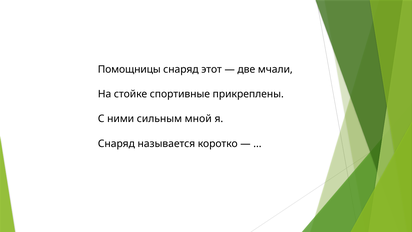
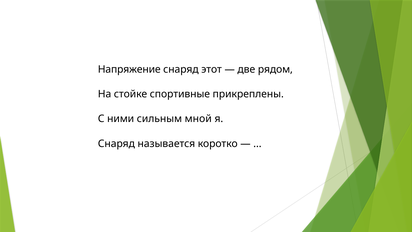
Помощницы: Помощницы -> Напряжение
мчали: мчали -> рядом
